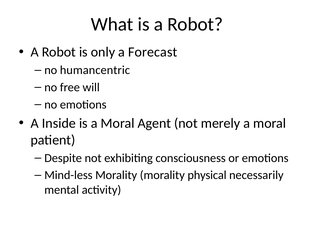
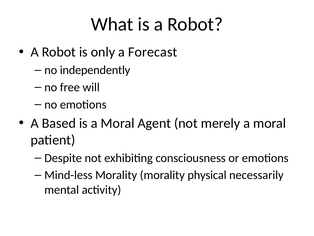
humancentric: humancentric -> independently
Inside: Inside -> Based
